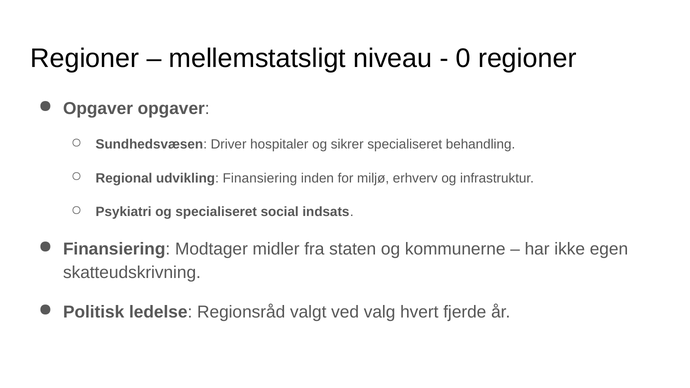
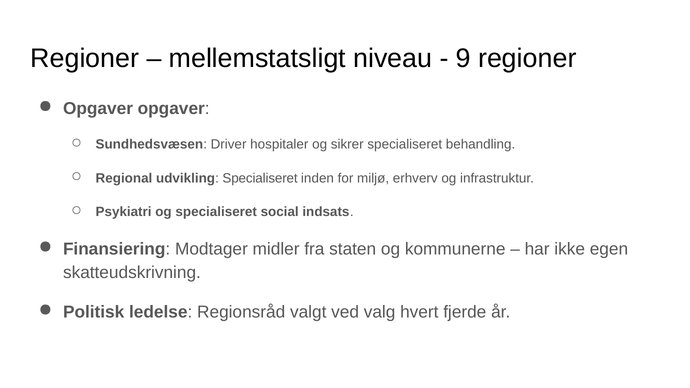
0: 0 -> 9
udvikling Finansiering: Finansiering -> Specialiseret
